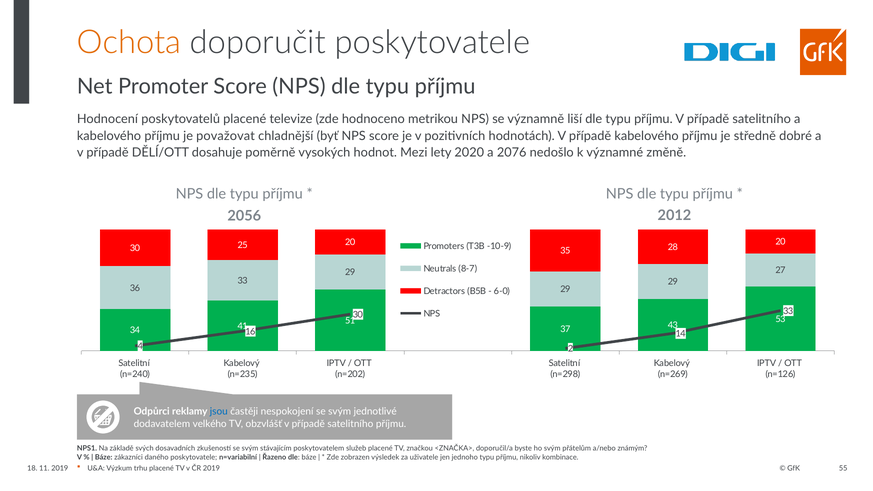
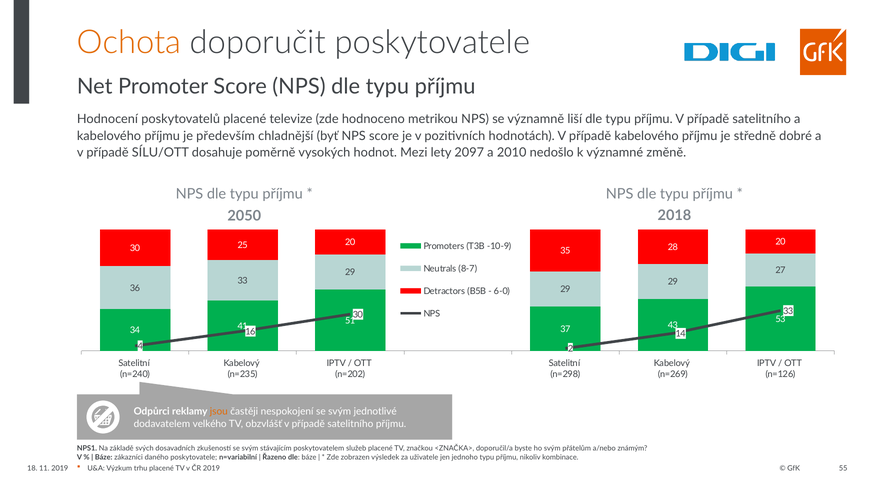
považovat: považovat -> především
DĚLÍ/OTT: DĚLÍ/OTT -> SÍLU/OTT
2020: 2020 -> 2097
2076: 2076 -> 2010
2012: 2012 -> 2018
2056: 2056 -> 2050
jsou colour: blue -> orange
